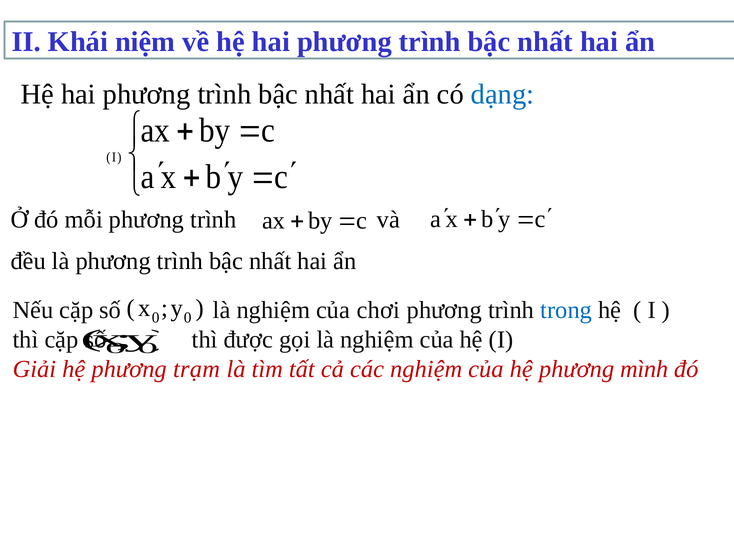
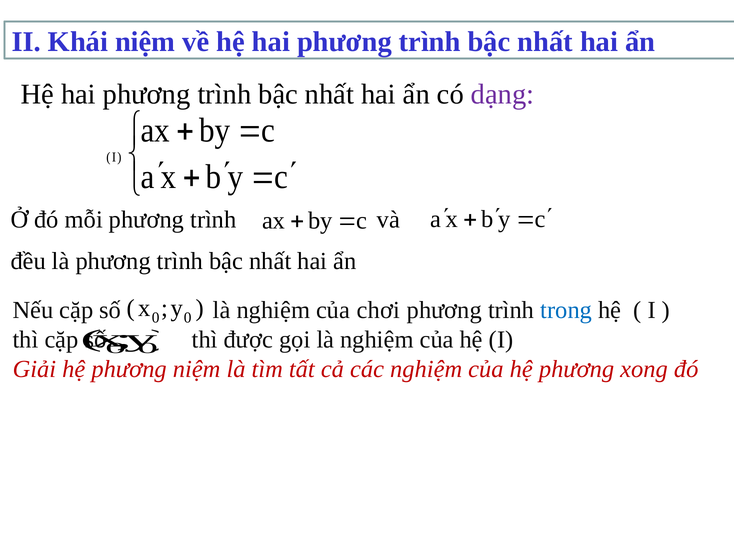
dạng colour: blue -> purple
phương trạm: trạm -> niệm
mình: mình -> xong
